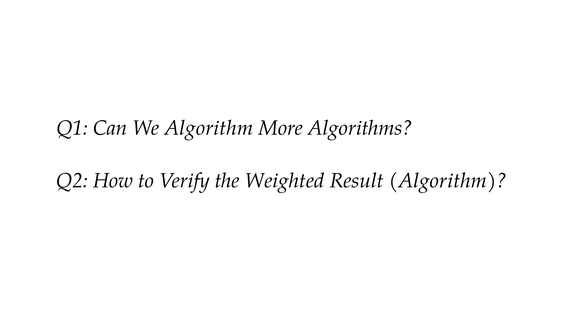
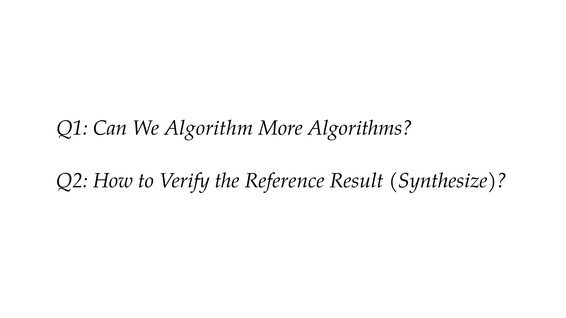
Weighted: Weighted -> Reference
Result Algorithm: Algorithm -> Synthesize
